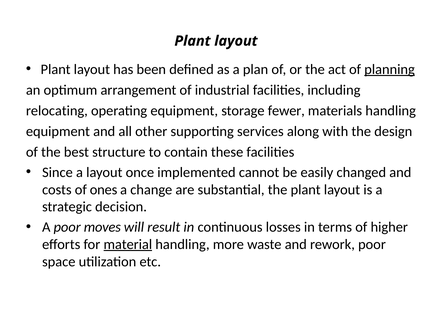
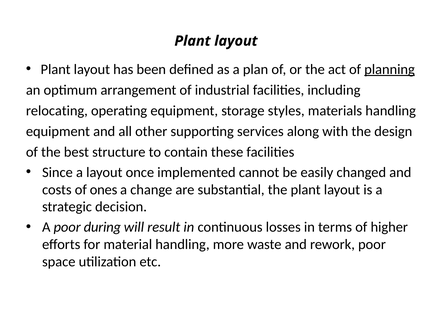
fewer: fewer -> styles
moves: moves -> during
material underline: present -> none
